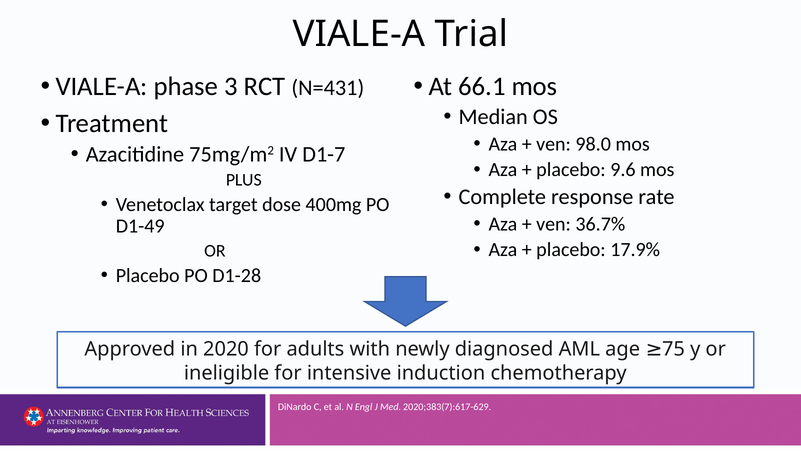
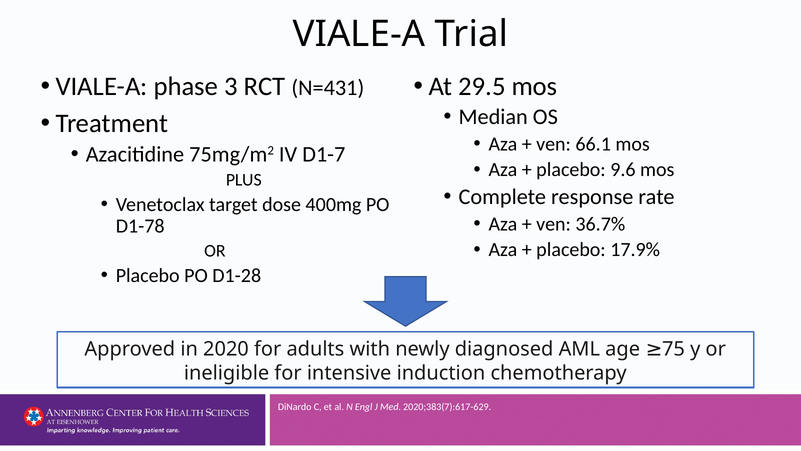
66.1: 66.1 -> 29.5
98.0: 98.0 -> 66.1
D1-49: D1-49 -> D1-78
